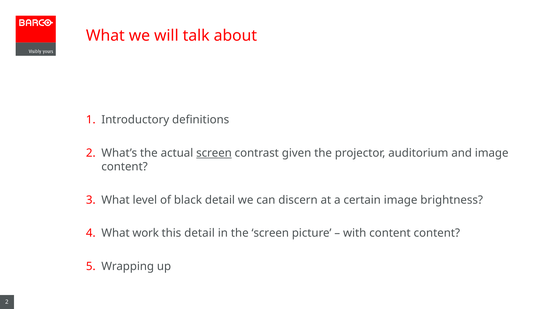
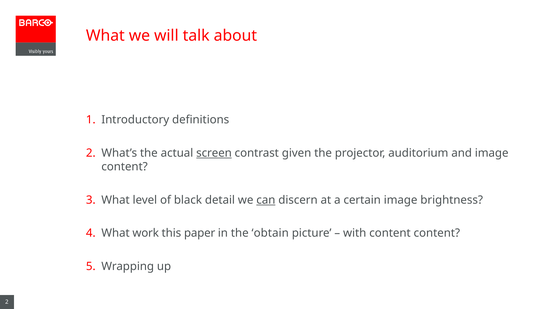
can underline: none -> present
this detail: detail -> paper
the screen: screen -> obtain
